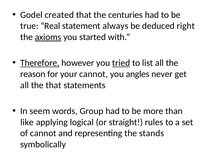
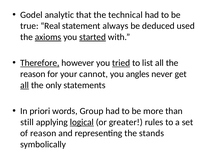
created: created -> analytic
centuries: centuries -> technical
right: right -> used
started underline: none -> present
all at (25, 85) underline: none -> present
the that: that -> only
seem: seem -> priori
like: like -> still
logical underline: none -> present
straight: straight -> greater
of cannot: cannot -> reason
